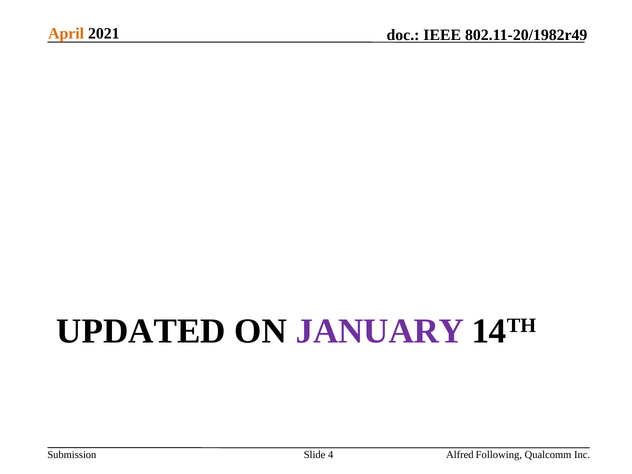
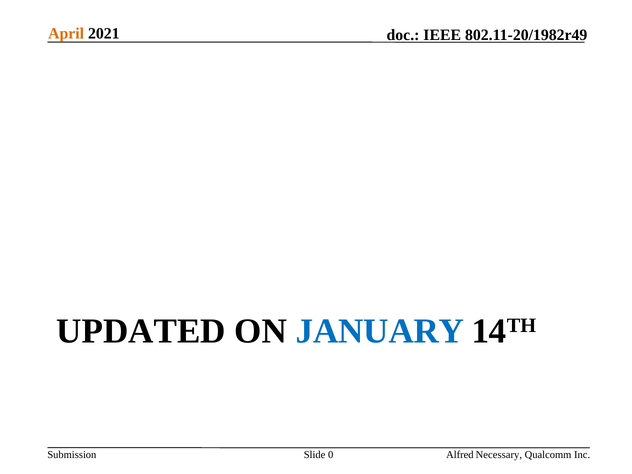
JANUARY colour: purple -> blue
4: 4 -> 0
Following: Following -> Necessary
